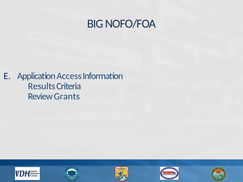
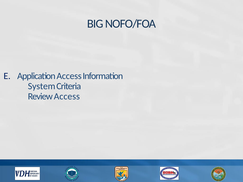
Results: Results -> System
Review Grants: Grants -> Access
